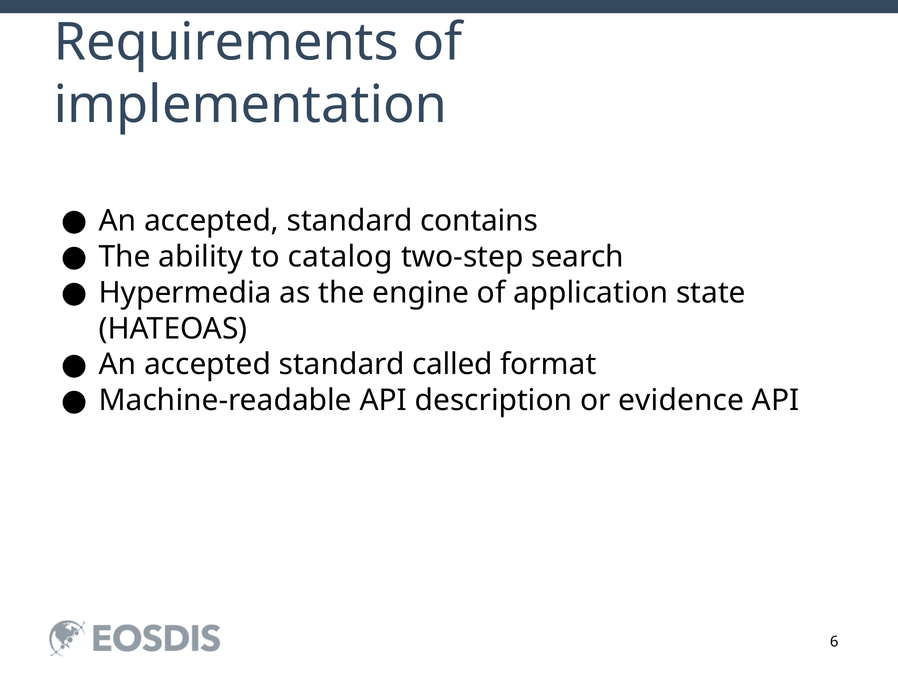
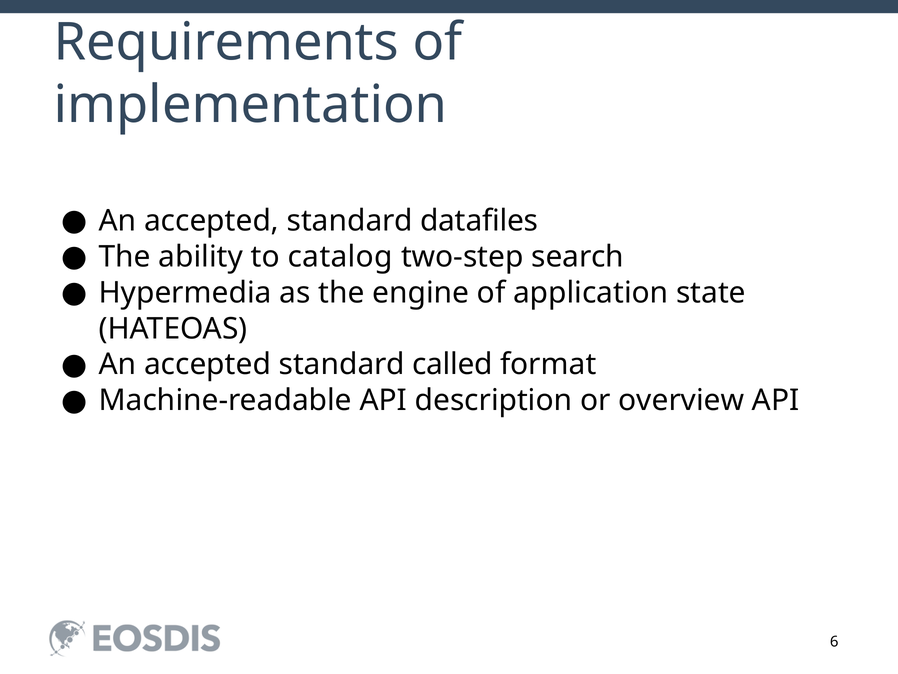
contains: contains -> datafiles
evidence: evidence -> overview
